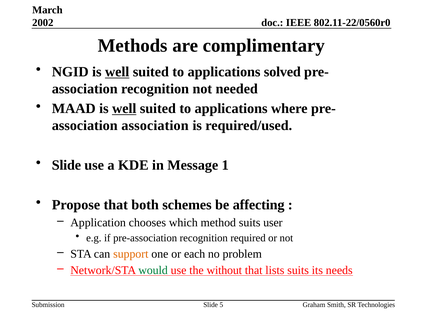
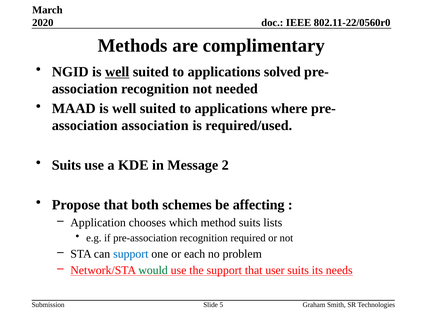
2002: 2002 -> 2020
well at (124, 108) underline: present -> none
Slide at (66, 165): Slide -> Suits
1: 1 -> 2
user: user -> lists
support at (131, 253) colour: orange -> blue
the without: without -> support
lists: lists -> user
